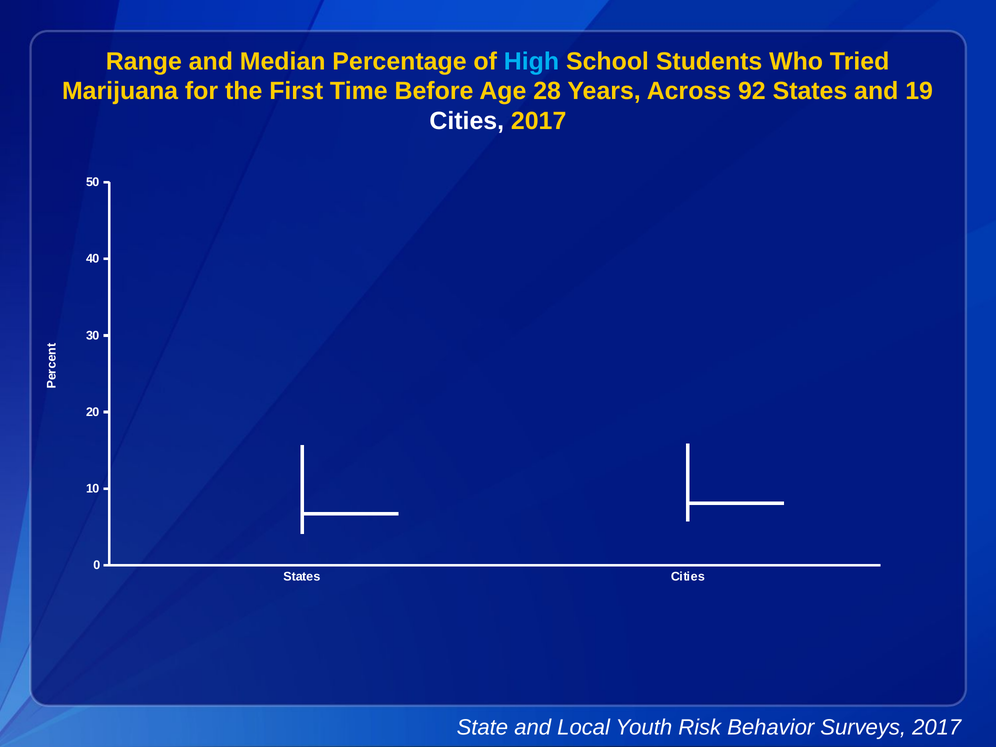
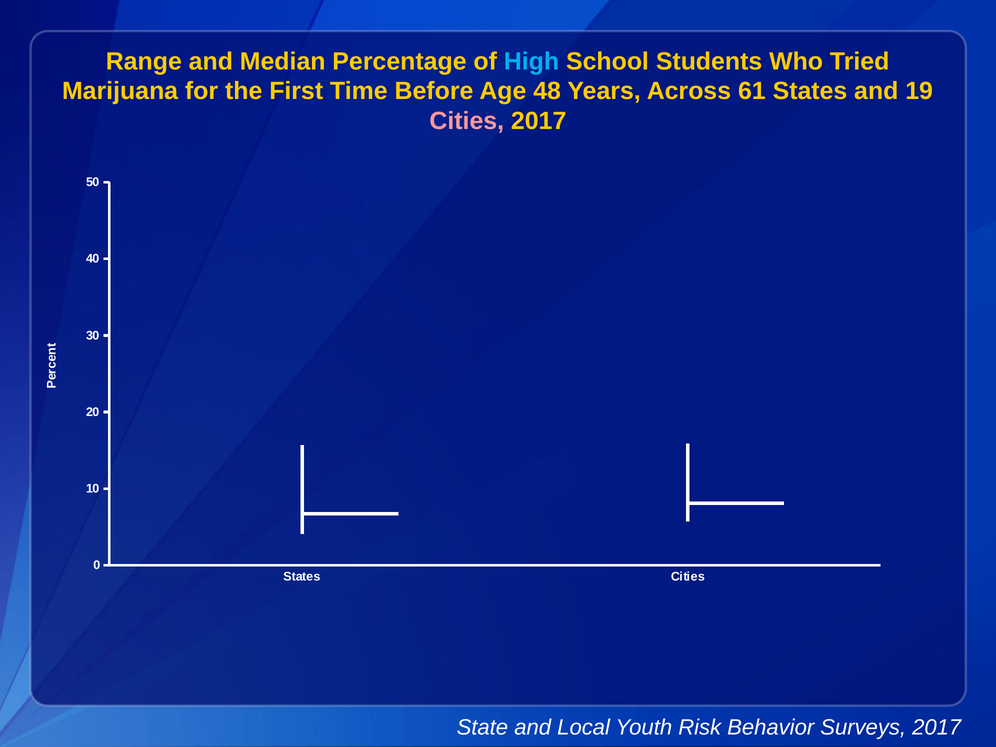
28: 28 -> 48
92: 92 -> 61
Cities at (467, 121) colour: white -> pink
